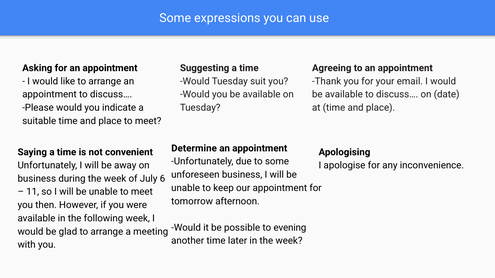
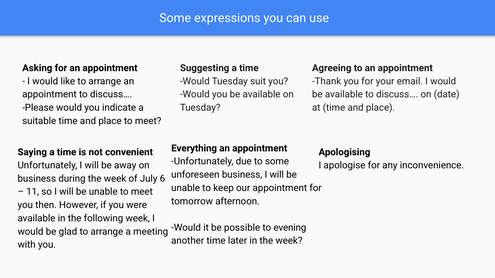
Determine: Determine -> Everything
